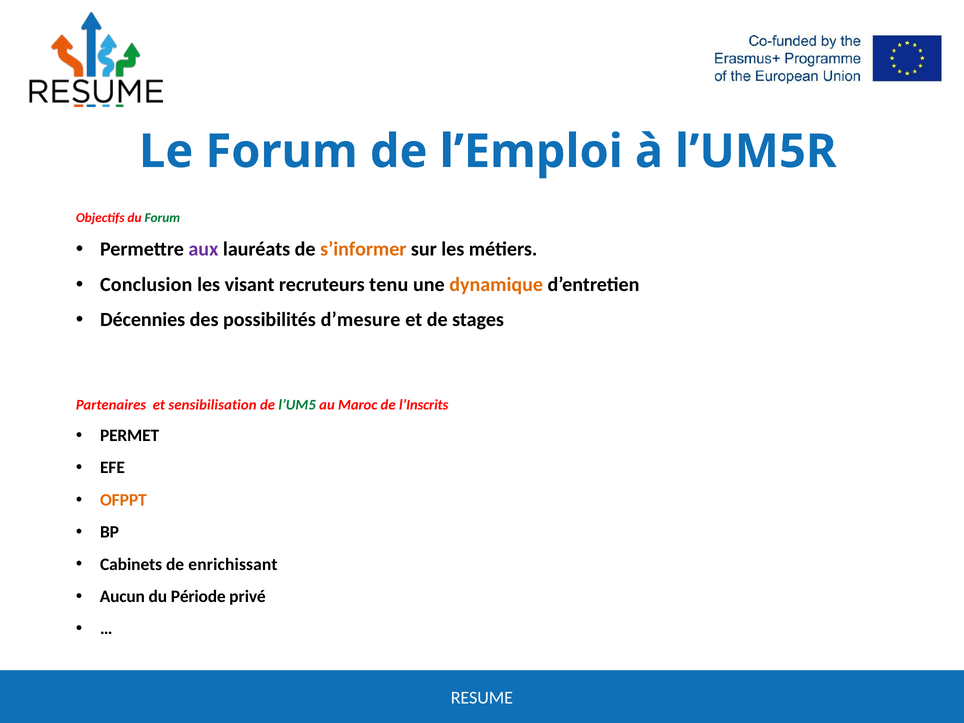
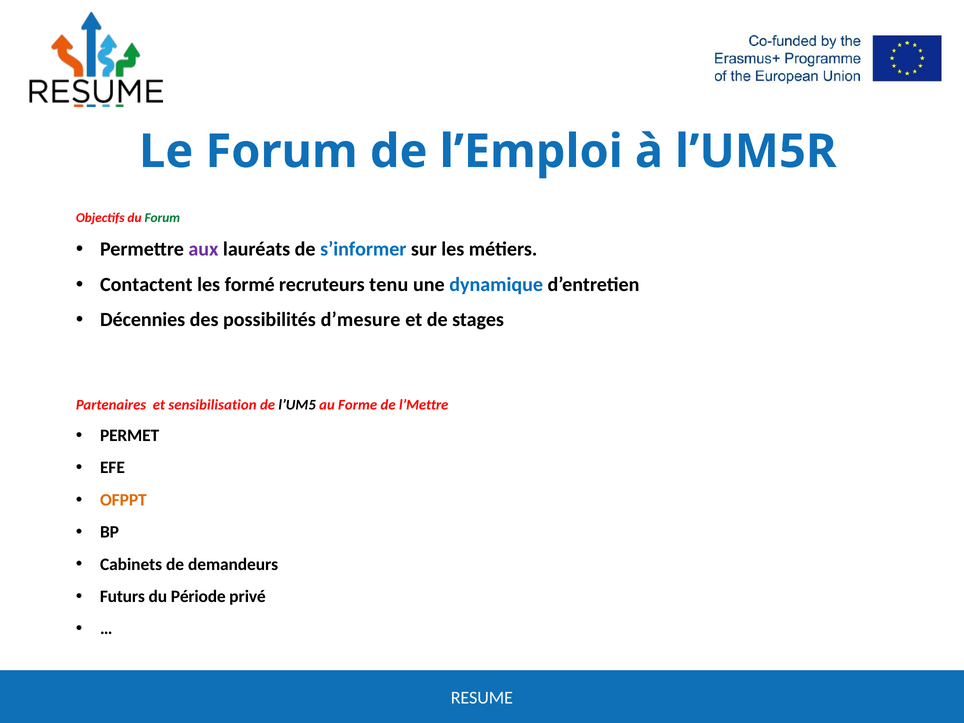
s’informer colour: orange -> blue
Conclusion: Conclusion -> Contactent
visant: visant -> formé
dynamique colour: orange -> blue
l’UM5 colour: green -> black
Maroc: Maroc -> Forme
l’Inscrits: l’Inscrits -> l’Mettre
enrichissant: enrichissant -> demandeurs
Aucun: Aucun -> Futurs
